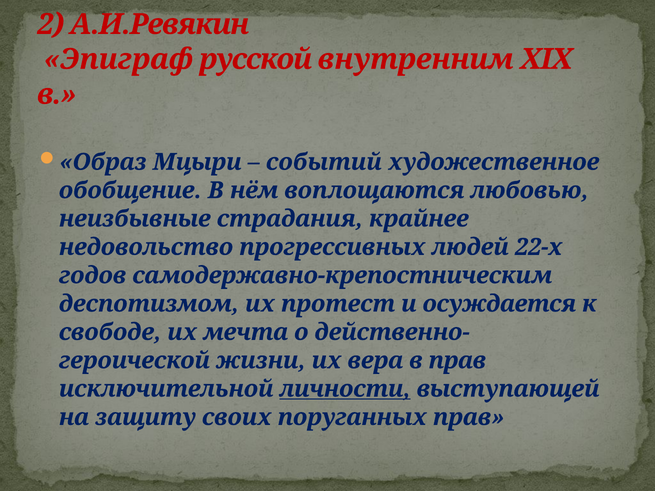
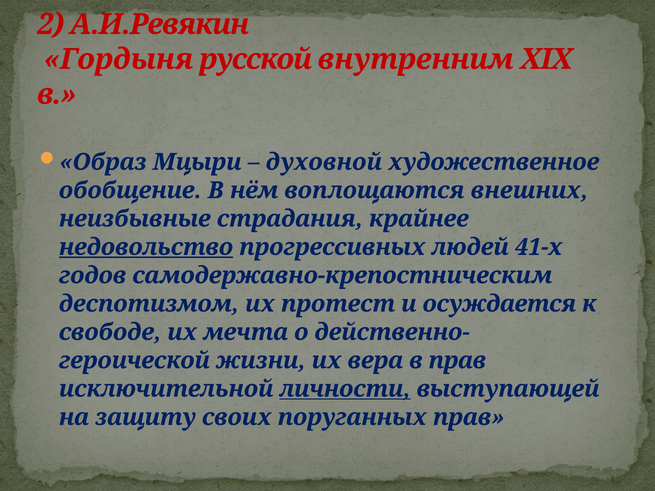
Эпиграф: Эпиграф -> Гордыня
событий: событий -> духовной
любовью: любовью -> внешних
недовольство underline: none -> present
22-х: 22-х -> 41-х
